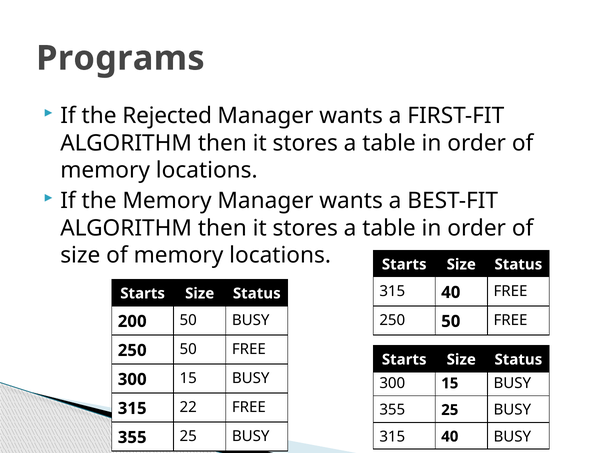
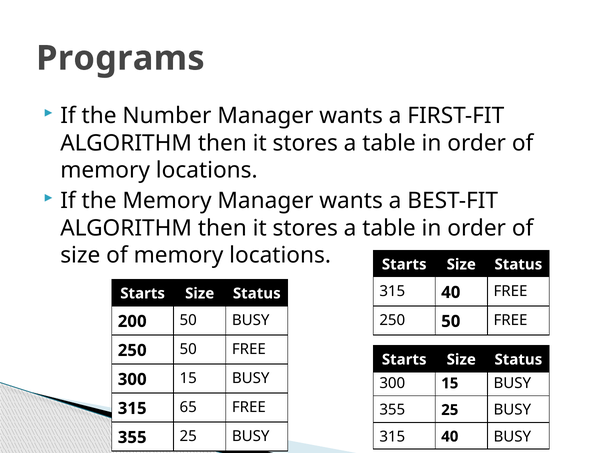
Rejected: Rejected -> Number
22: 22 -> 65
